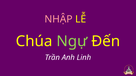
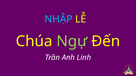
NHẬP colour: pink -> light blue
